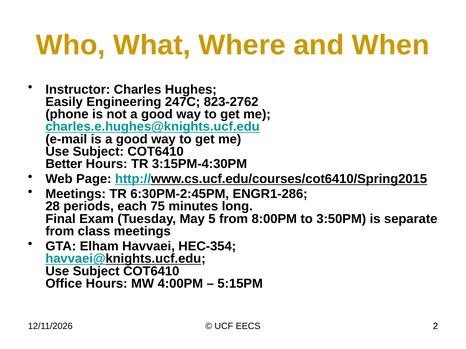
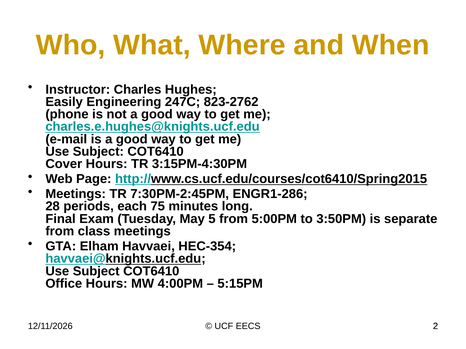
Better: Better -> Cover
6:30PM-2:45PM: 6:30PM-2:45PM -> 7:30PM-2:45PM
8:00PM: 8:00PM -> 5:00PM
